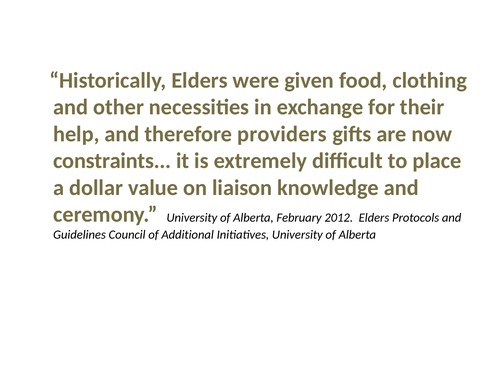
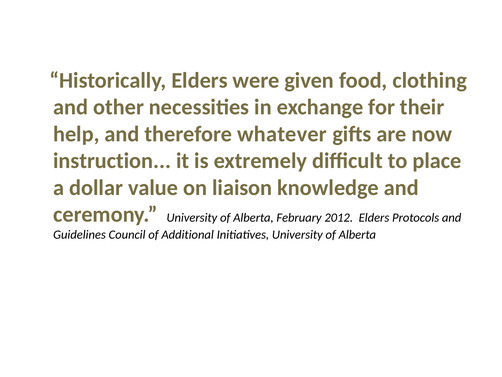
providers: providers -> whatever
constraints: constraints -> instruction
